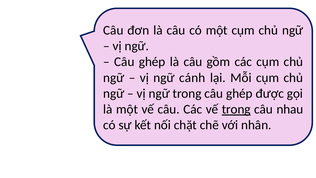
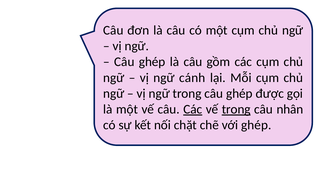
Các at (193, 109) underline: none -> present
nhau: nhau -> nhân
với nhân: nhân -> ghép
